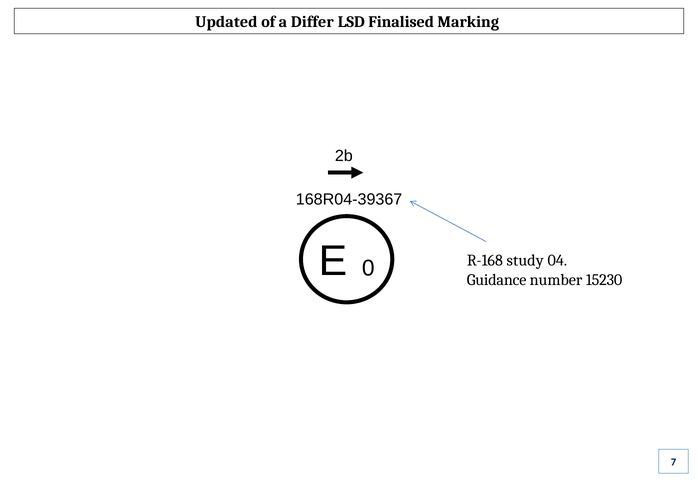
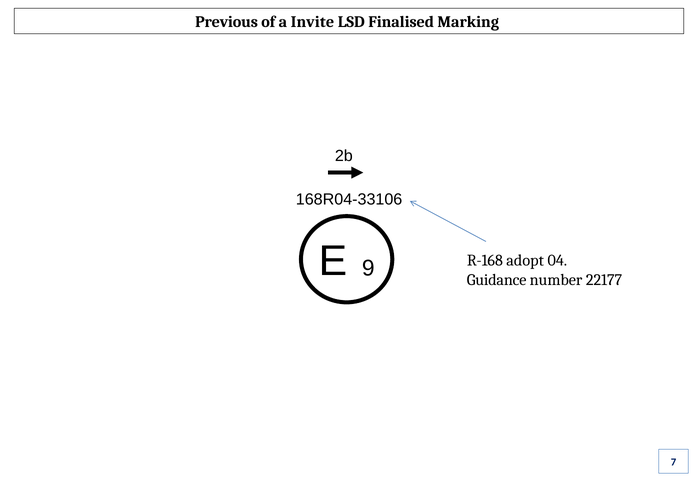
Updated: Updated -> Previous
Differ: Differ -> Invite
168R04-39367: 168R04-39367 -> 168R04-33106
0: 0 -> 9
study: study -> adopt
15230: 15230 -> 22177
